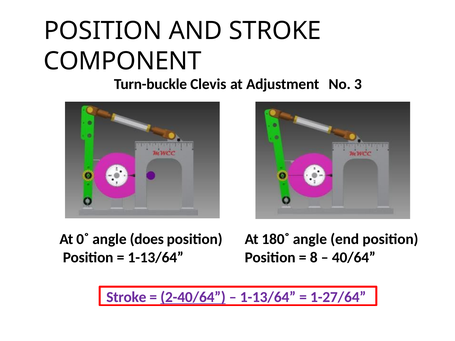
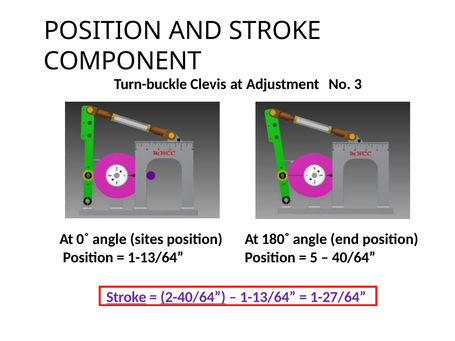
does: does -> sites
8: 8 -> 5
Stroke at (126, 297) underline: none -> present
